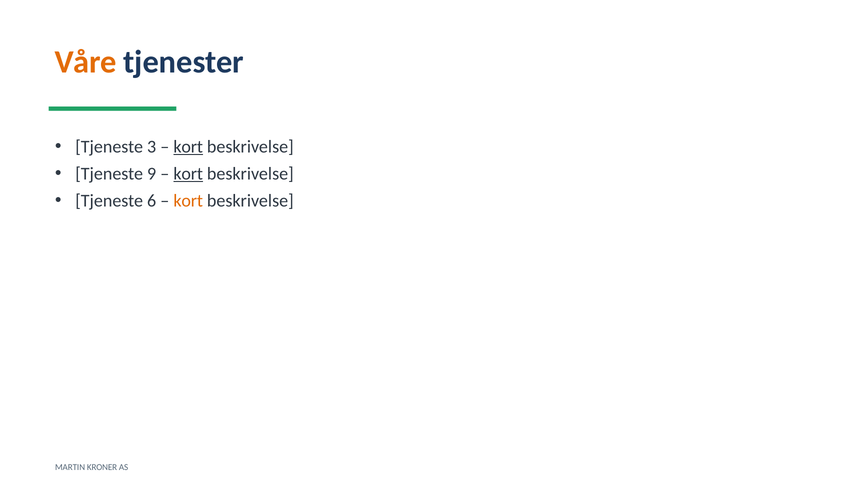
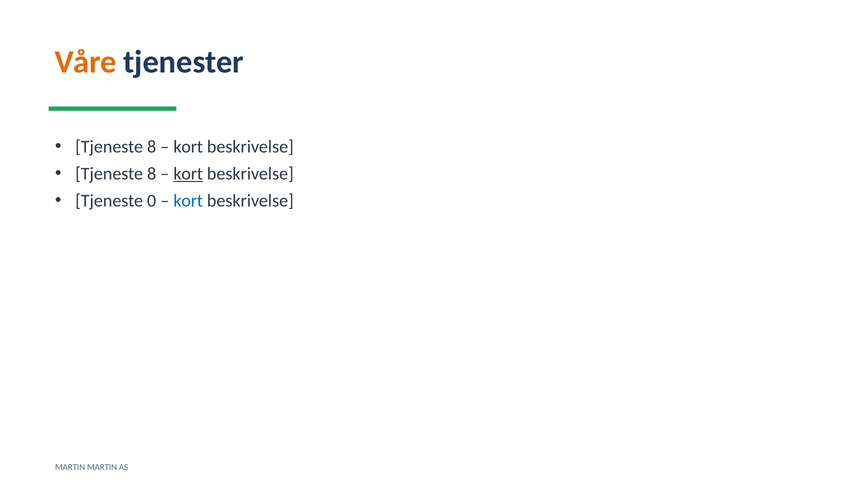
3 at (152, 147): 3 -> 8
kort at (188, 147) underline: present -> none
9 at (152, 174): 9 -> 8
6: 6 -> 0
kort at (188, 201) colour: orange -> blue
MARTIN KRONER: KRONER -> MARTIN
